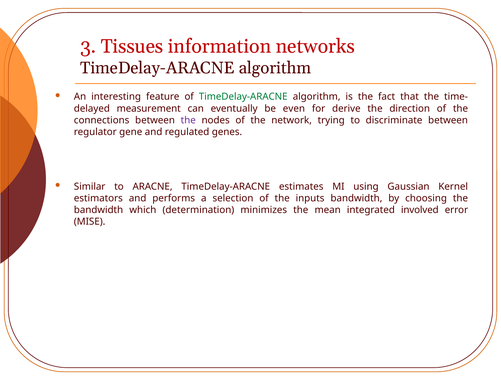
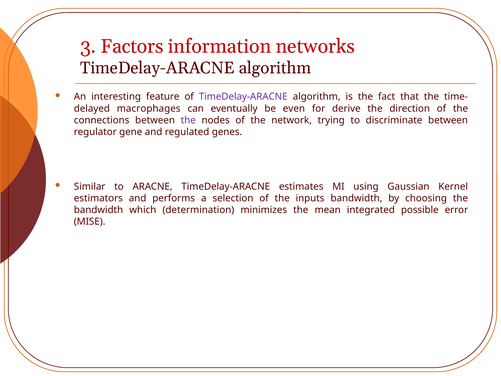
Tissues: Tissues -> Factors
TimeDelay-ARACNE at (243, 97) colour: green -> purple
measurement: measurement -> macrophages
involved: involved -> possible
